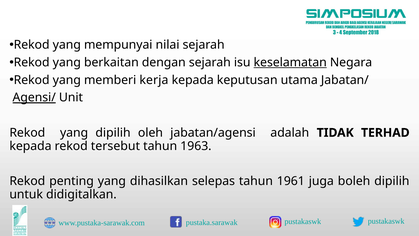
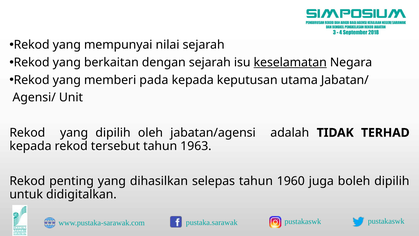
kerja: kerja -> pada
Agensi/ underline: present -> none
1961: 1961 -> 1960
